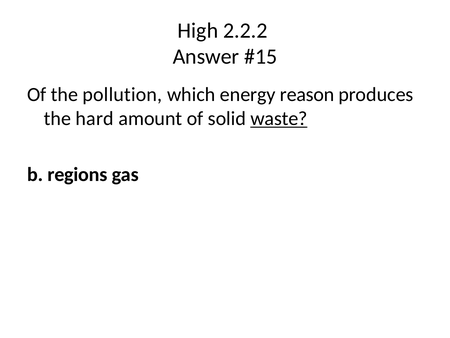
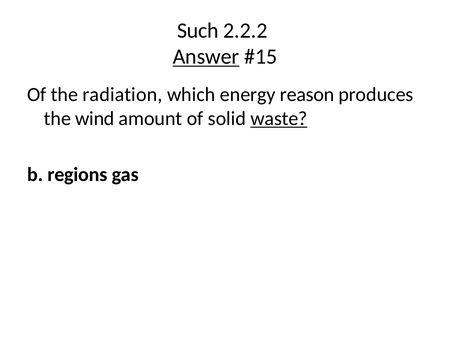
High: High -> Such
Answer underline: none -> present
pollution: pollution -> radiation
hard: hard -> wind
